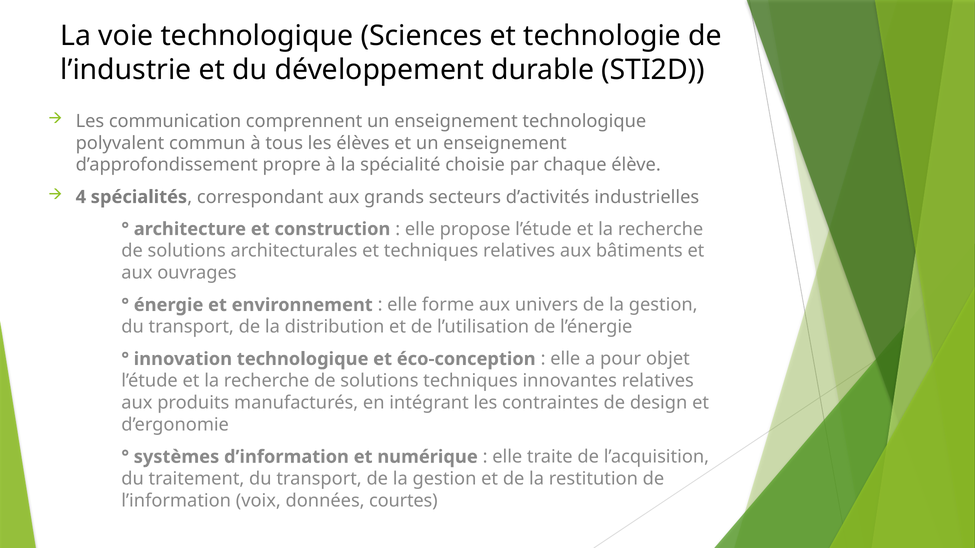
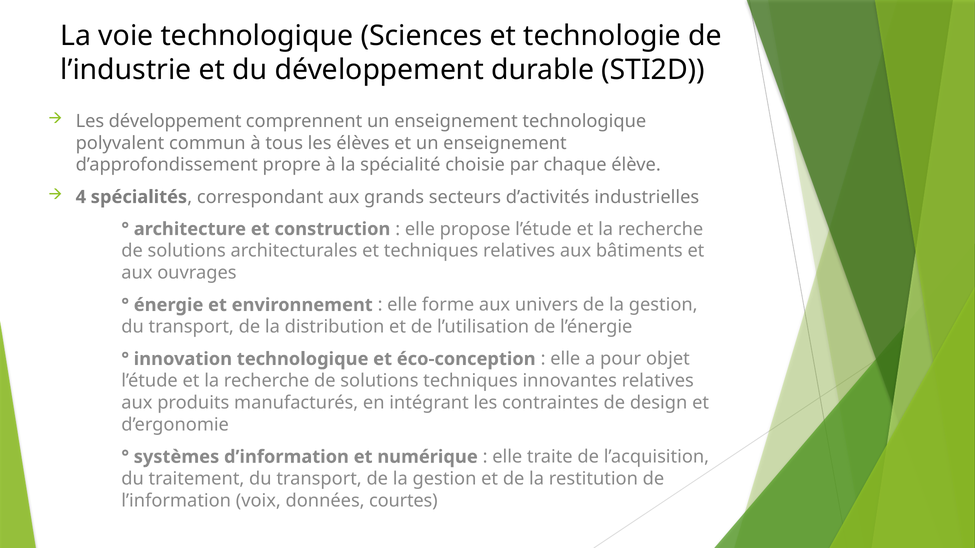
Les communication: communication -> développement
